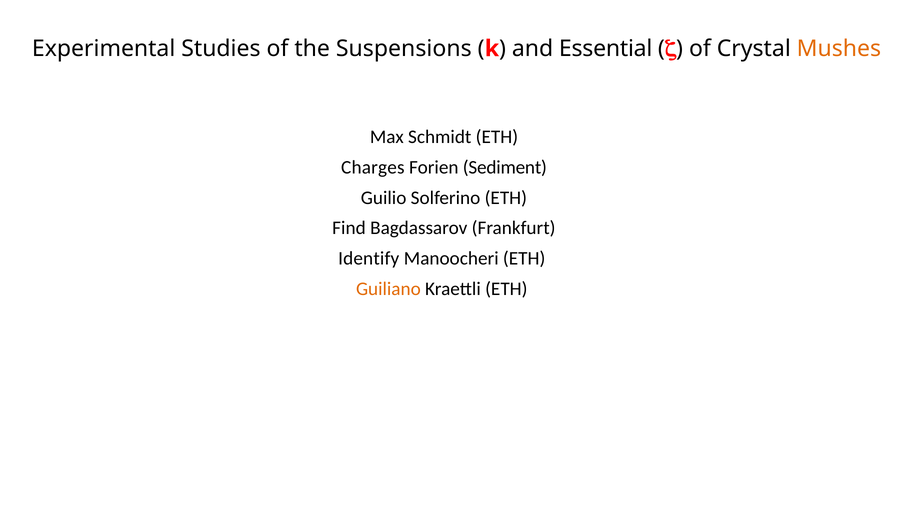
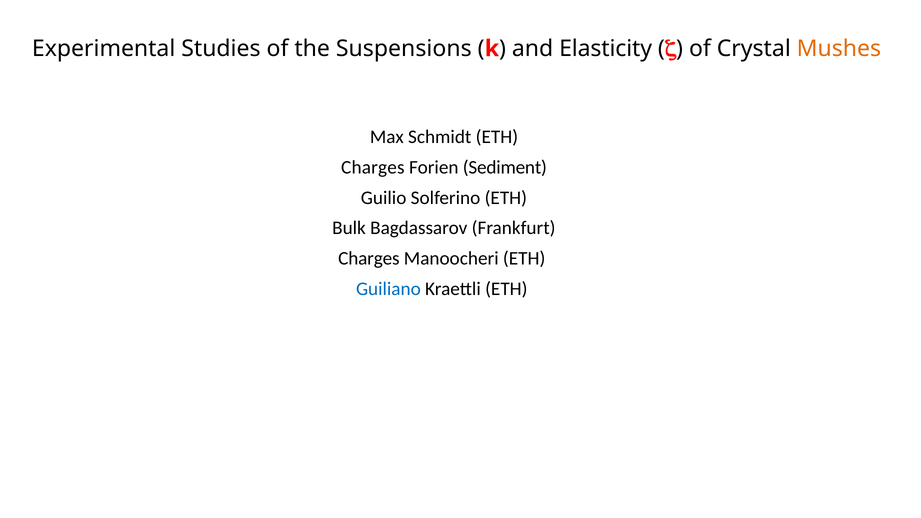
Essential: Essential -> Elasticity
Find: Find -> Bulk
Identify at (369, 258): Identify -> Charges
Guiliano colour: orange -> blue
